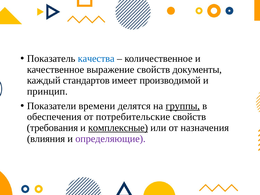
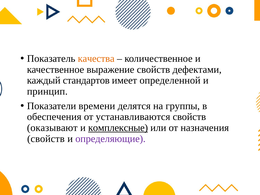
качества colour: blue -> orange
документы: документы -> дефектами
производимой: производимой -> определенной
группы underline: present -> none
потребительские: потребительские -> устанавливаются
требования: требования -> оказывают
влияния at (46, 139): влияния -> свойств
